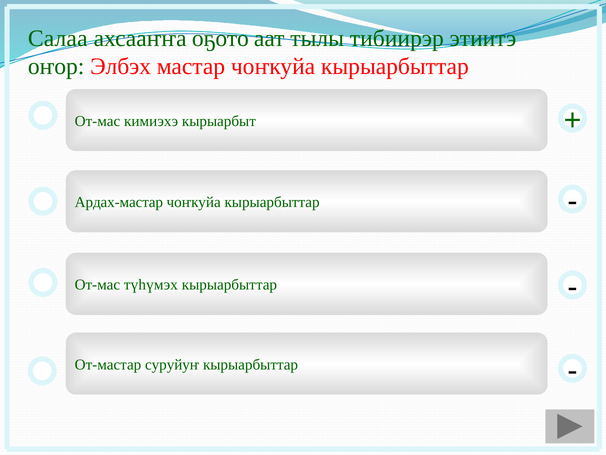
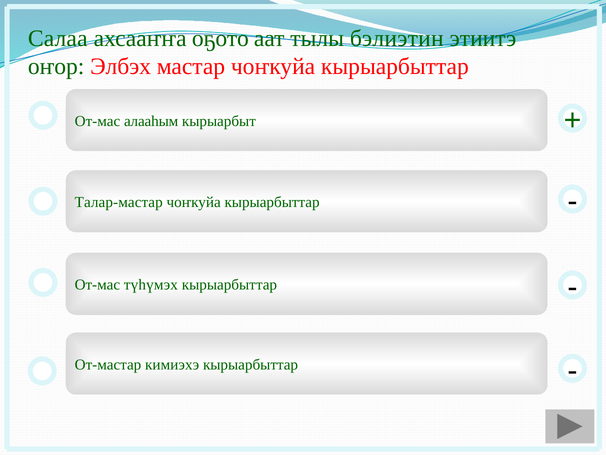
тибиирэр: тибиирэр -> бэлиэтин
кимиэхэ: кимиэхэ -> алааһым
Ардах-мастар: Ардах-мастар -> Талар-мастар
суруйуҥ: суруйуҥ -> кимиэхэ
